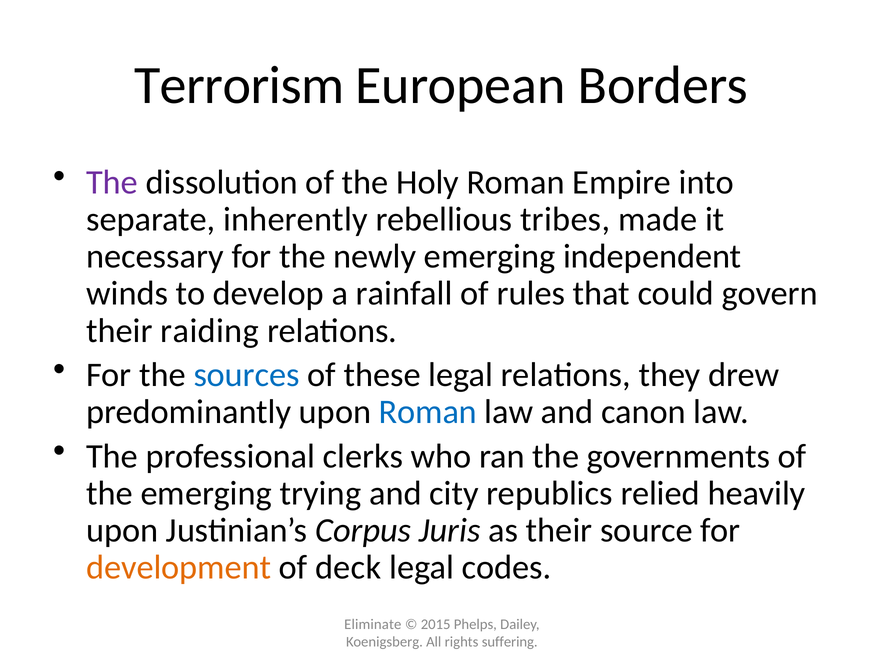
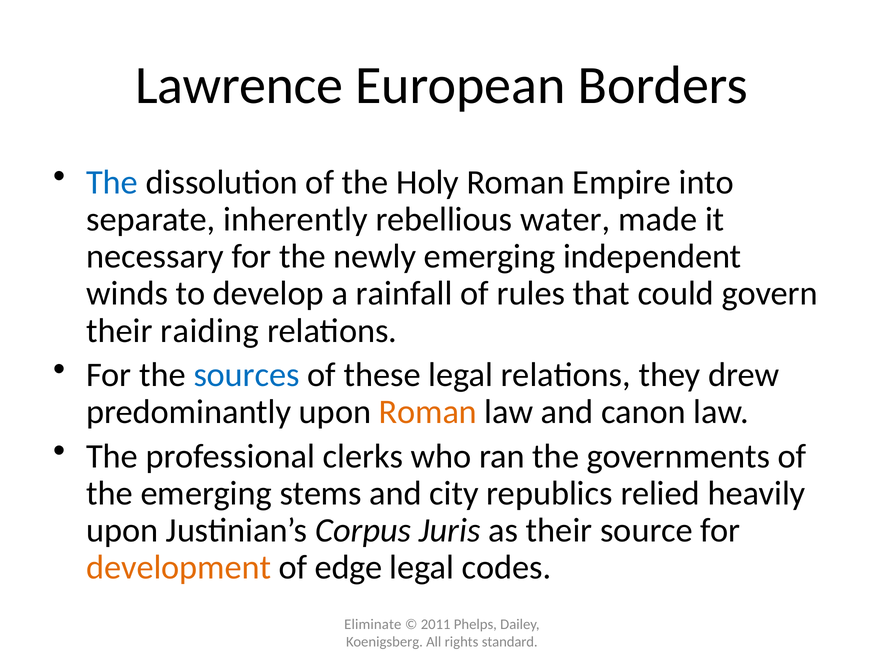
Terrorism: Terrorism -> Lawrence
The at (112, 182) colour: purple -> blue
tribes: tribes -> water
Roman at (428, 412) colour: blue -> orange
trying: trying -> stems
deck: deck -> edge
2015: 2015 -> 2011
suffering: suffering -> standard
